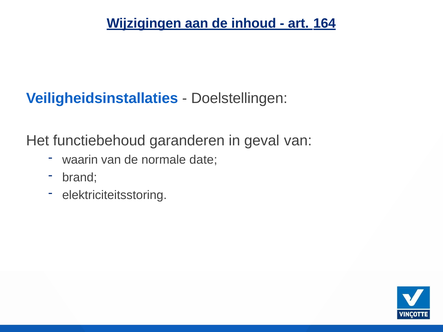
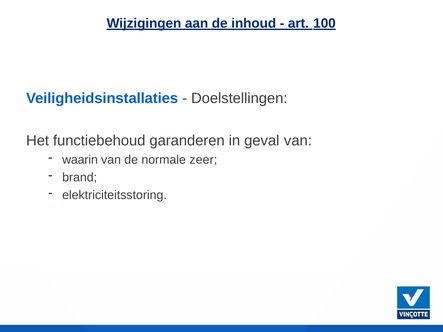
164: 164 -> 100
date: date -> zeer
